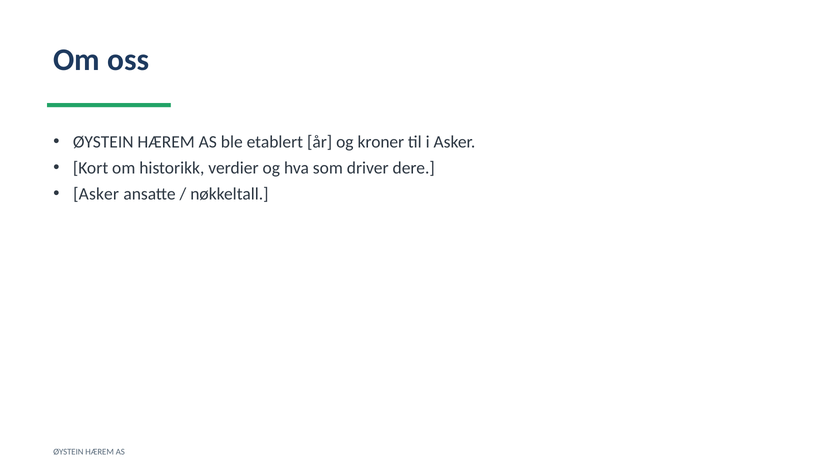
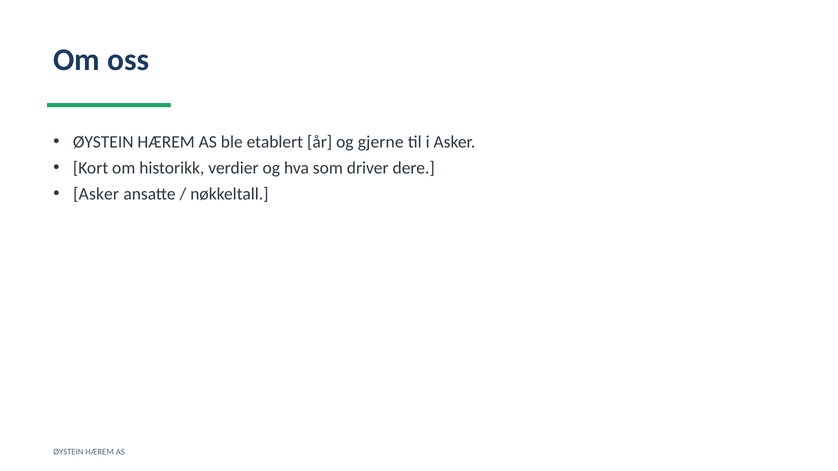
kroner: kroner -> gjerne
